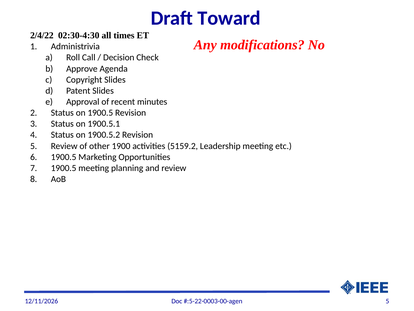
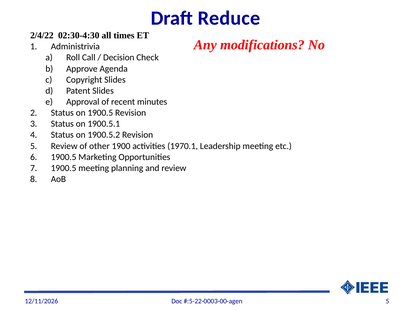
Toward: Toward -> Reduce
5159.2: 5159.2 -> 1970.1
